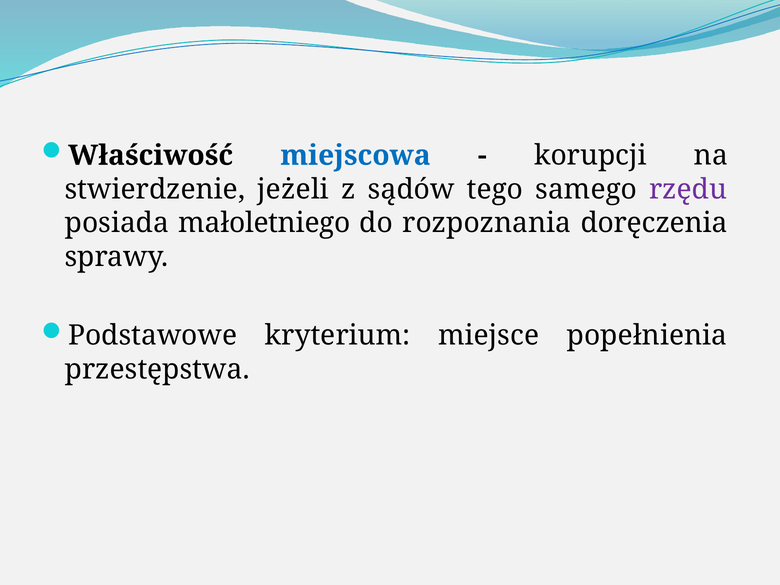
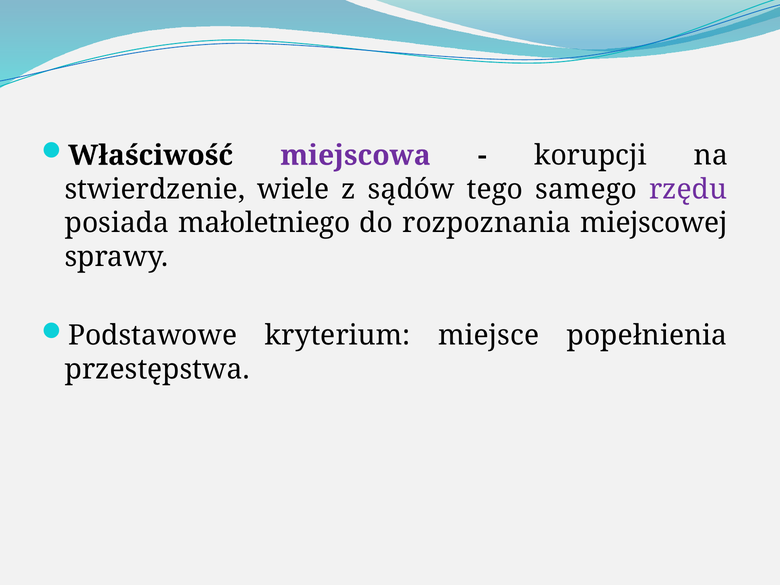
miejscowa colour: blue -> purple
jeżeli: jeżeli -> wiele
doręczenia: doręczenia -> miejscowej
